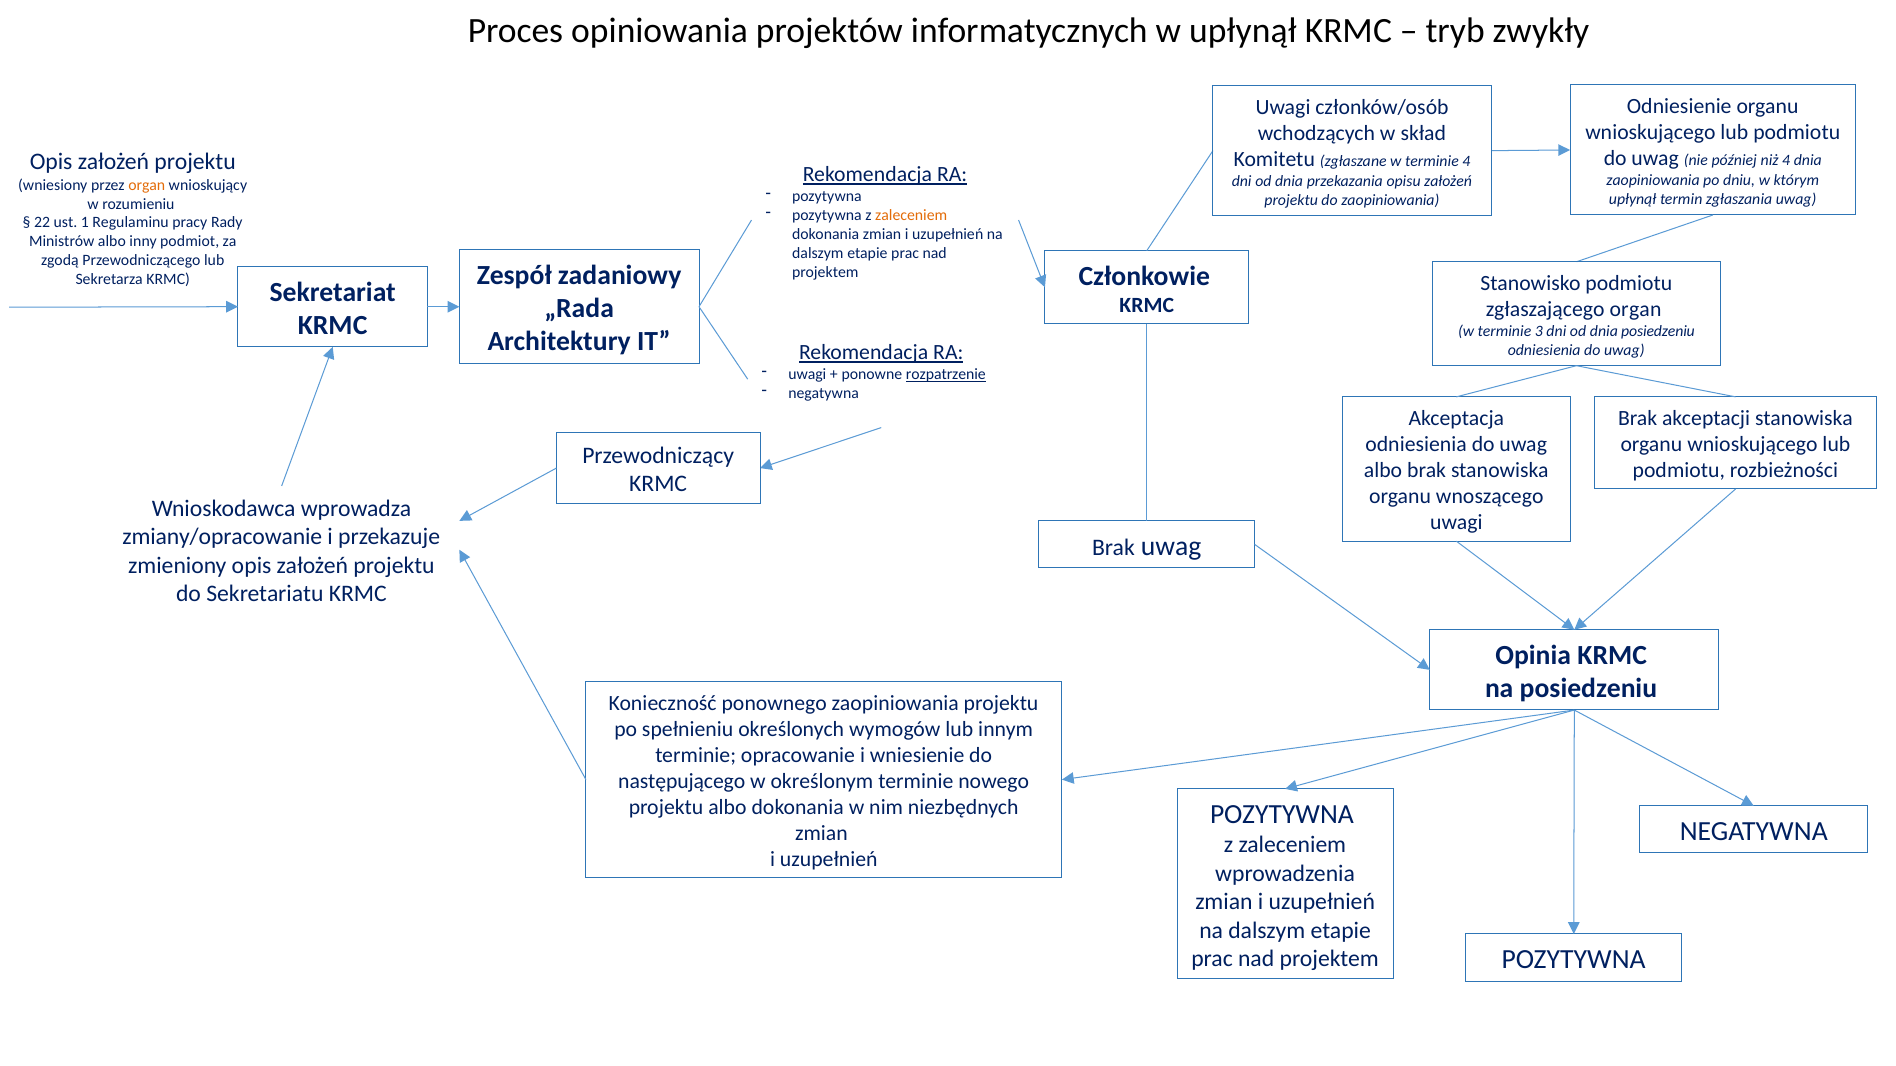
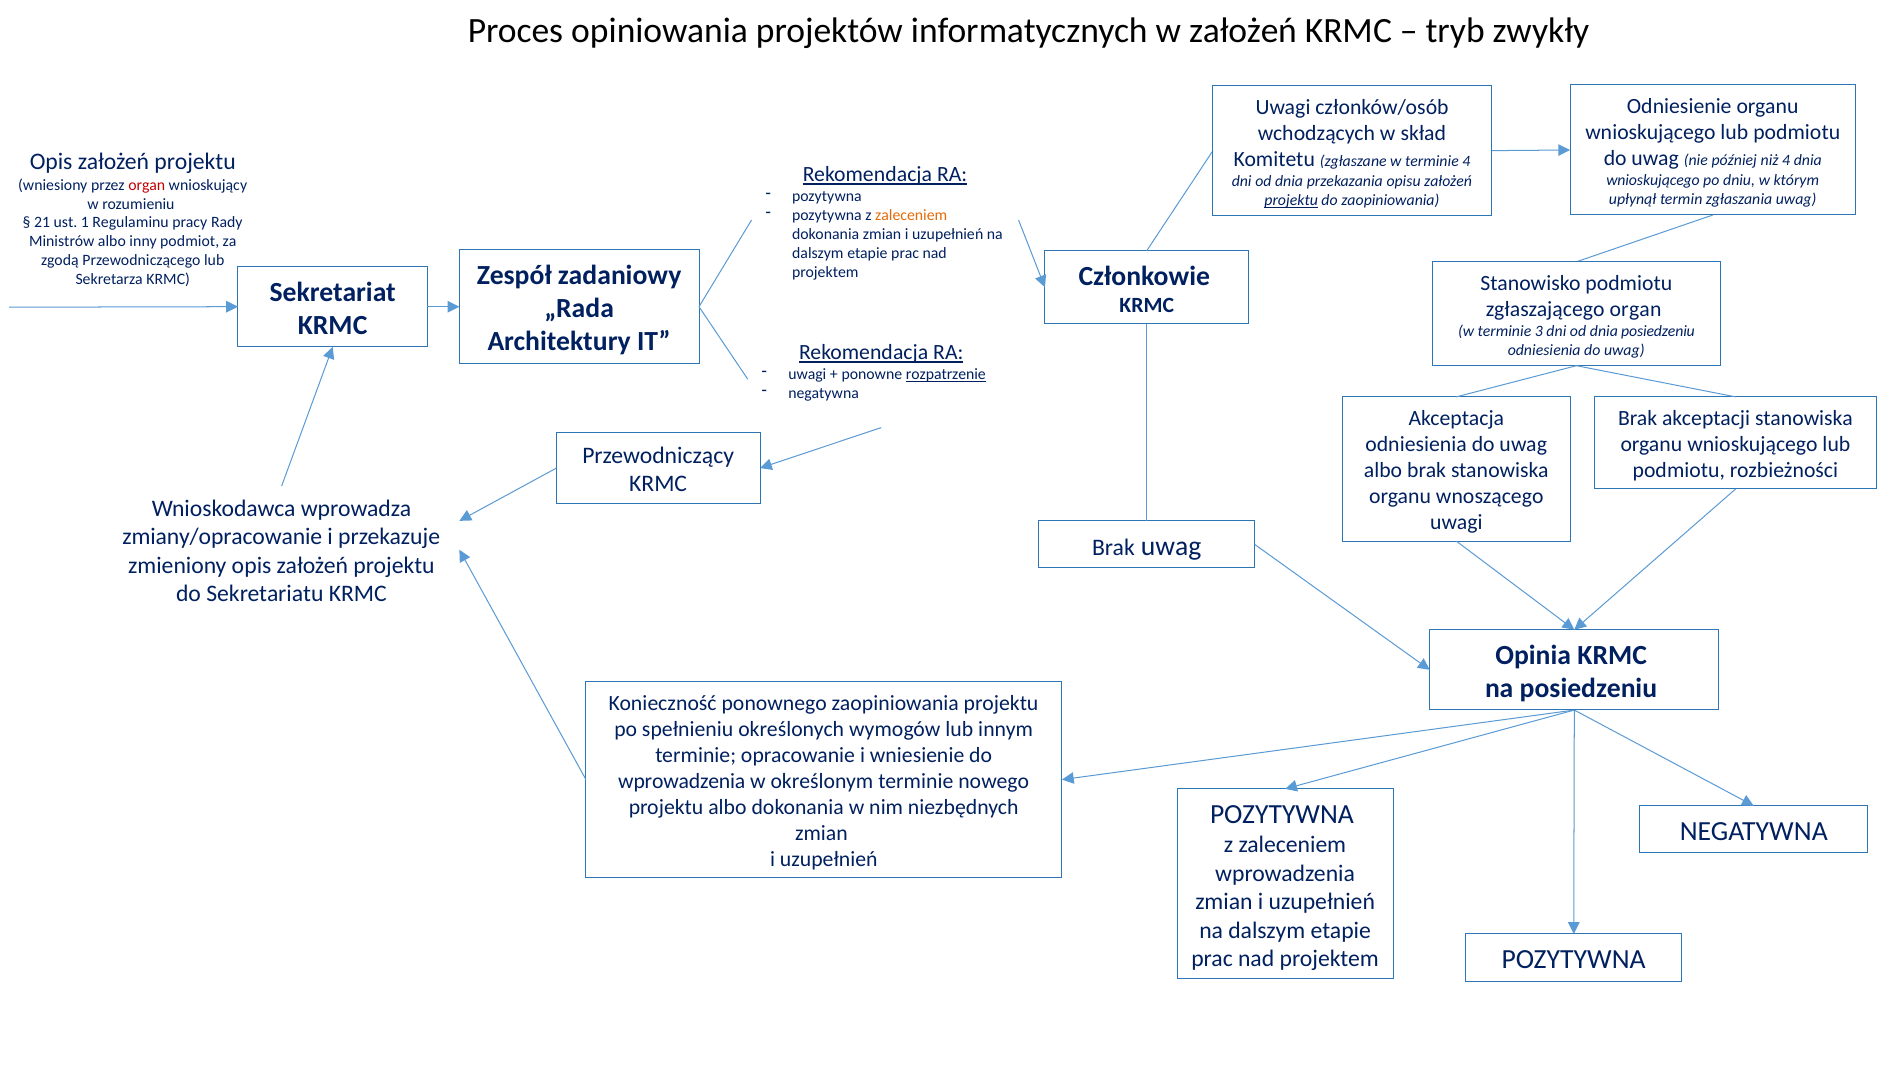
w upłynął: upłynął -> założeń
zaopiniowania at (1653, 181): zaopiniowania -> wnioskującego
organ at (147, 185) colour: orange -> red
projektu at (1291, 200) underline: none -> present
22: 22 -> 21
następującego at (682, 781): następującego -> wprowadzenia
